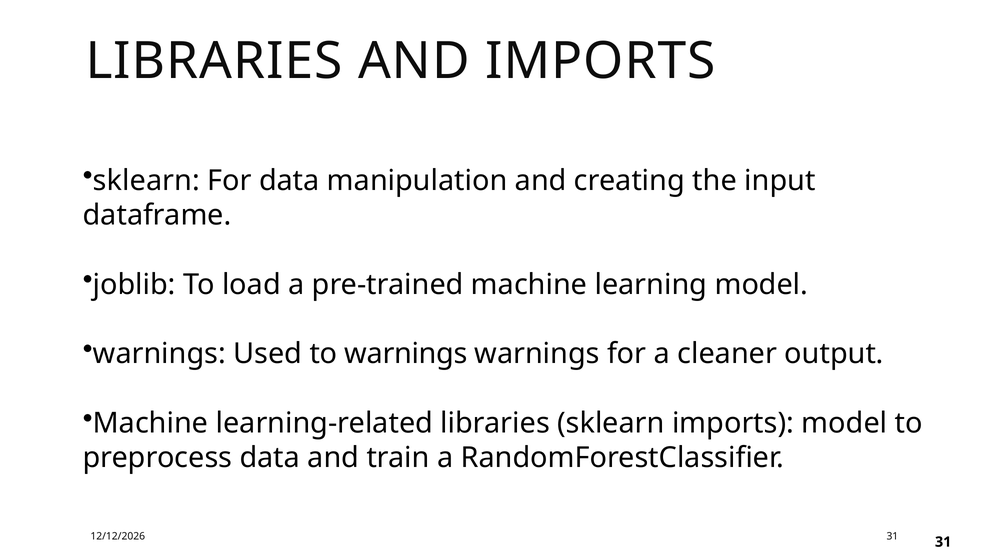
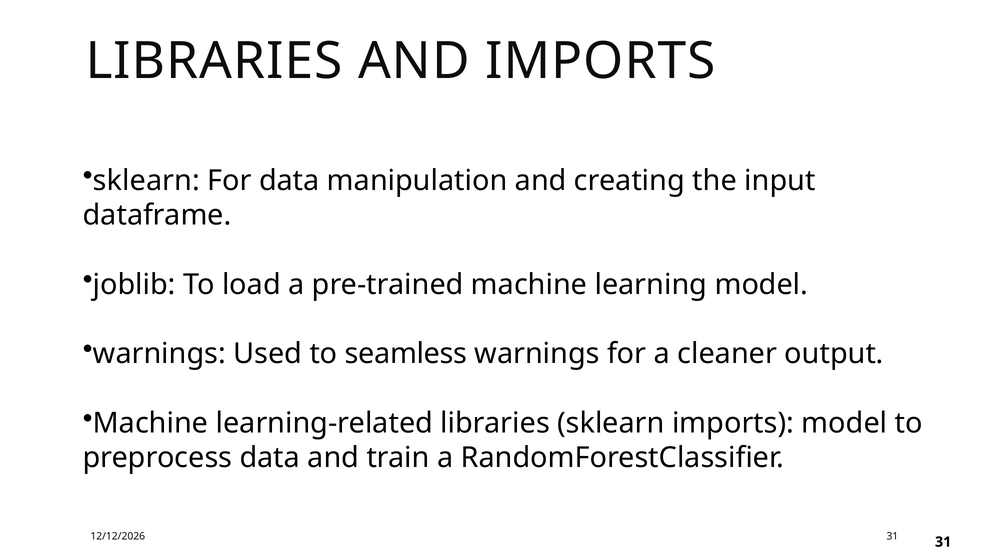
to warnings: warnings -> seamless
